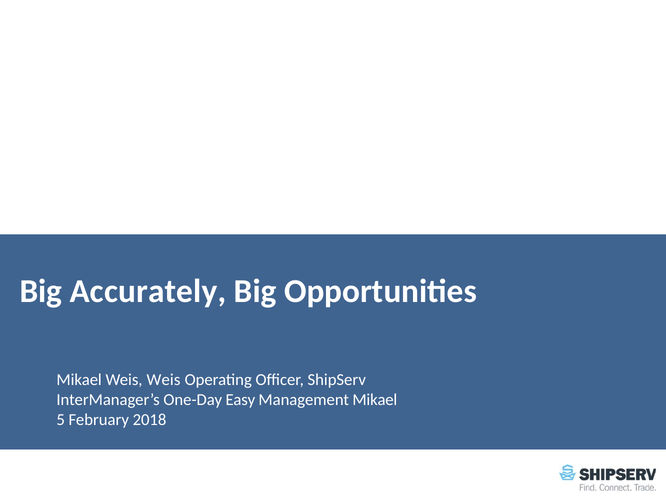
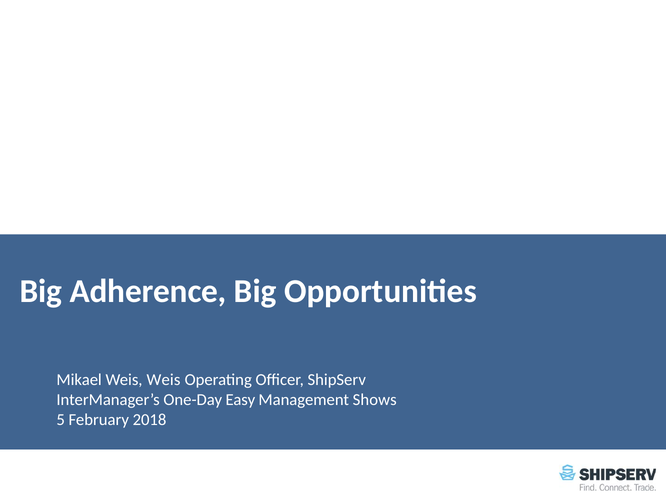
Accurately: Accurately -> Adherence
Management Mikael: Mikael -> Shows
